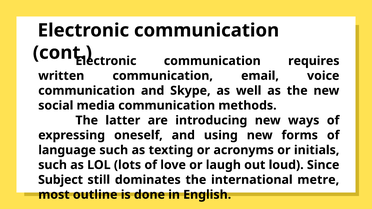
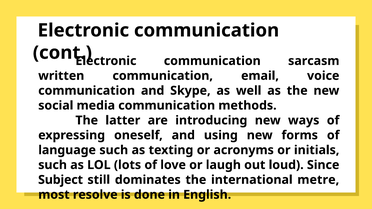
requires: requires -> sarcasm
outline: outline -> resolve
